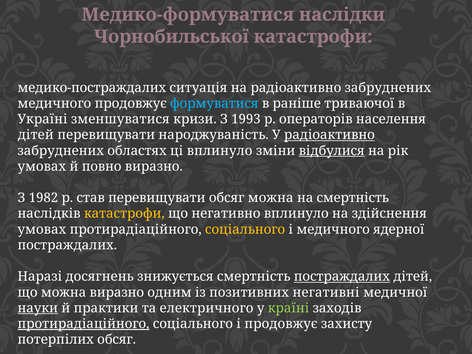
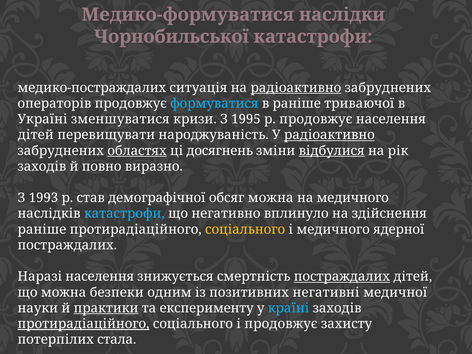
радіоактивно at (296, 88) underline: none -> present
медичного at (54, 103): медичного -> операторів
1993: 1993 -> 1995
р операторів: операторів -> продовжує
областях underline: none -> present
ці вплинуло: вплинуло -> досягнень
умовах at (42, 166): умовах -> заходів
1982: 1982 -> 1993
став перевищувати: перевищувати -> демографічної
на смертність: смертність -> медичного
катастрофи at (124, 214) colour: yellow -> light blue
умовах at (42, 229): умовах -> раніше
Наразі досягнень: досягнень -> населення
можна виразно: виразно -> безпеки
науки underline: present -> none
практики underline: none -> present
електричного: електричного -> експерименту
країні colour: light green -> light blue
потерпілих обсяг: обсяг -> стала
